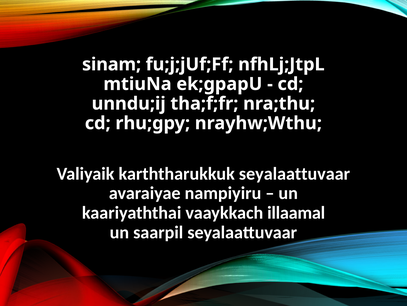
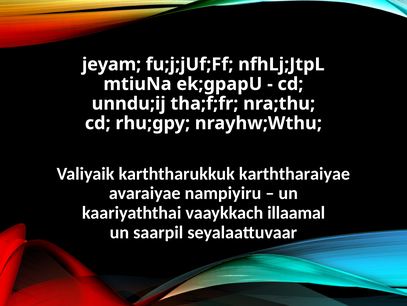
sinam: sinam -> jeyam
karththarukkuk seyalaattuvaar: seyalaattuvaar -> karththaraiyae
